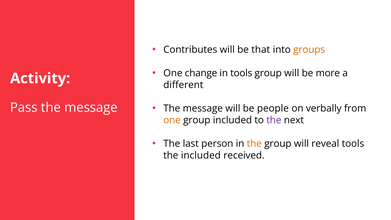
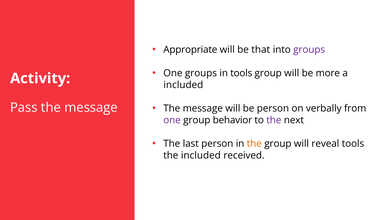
Contributes: Contributes -> Appropriate
groups at (309, 50) colour: orange -> purple
One change: change -> groups
different at (183, 85): different -> included
be people: people -> person
one at (172, 120) colour: orange -> purple
group included: included -> behavior
